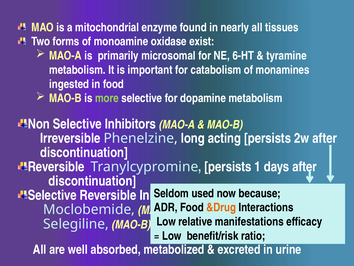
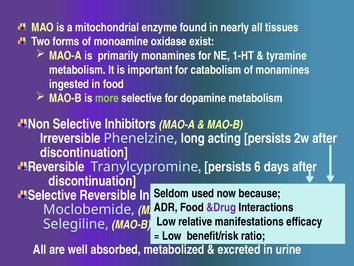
primarily microsomal: microsomal -> monamines
6-HT: 6-HT -> 1-HT
1: 1 -> 6
&Drug colour: orange -> purple
